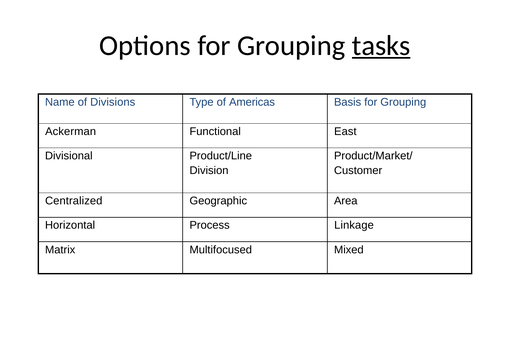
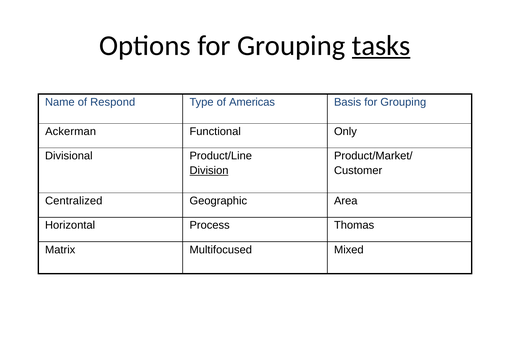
Divisions: Divisions -> Respond
East: East -> Only
Division underline: none -> present
Linkage: Linkage -> Thomas
